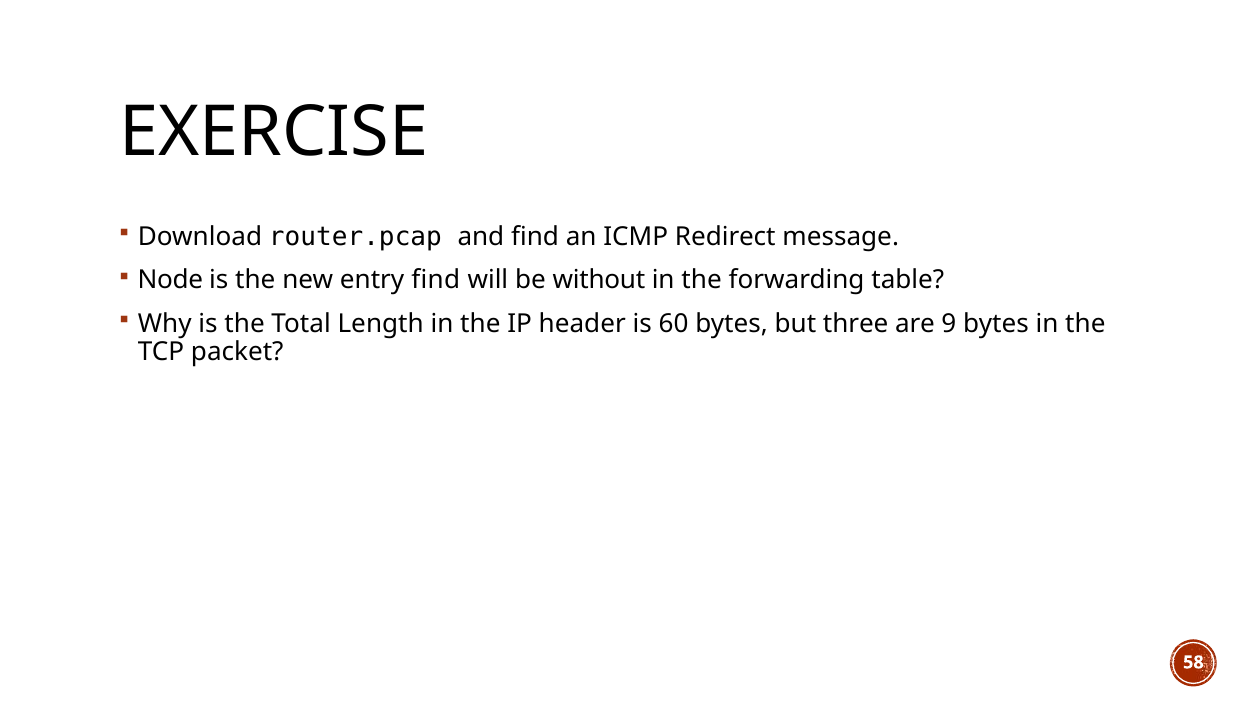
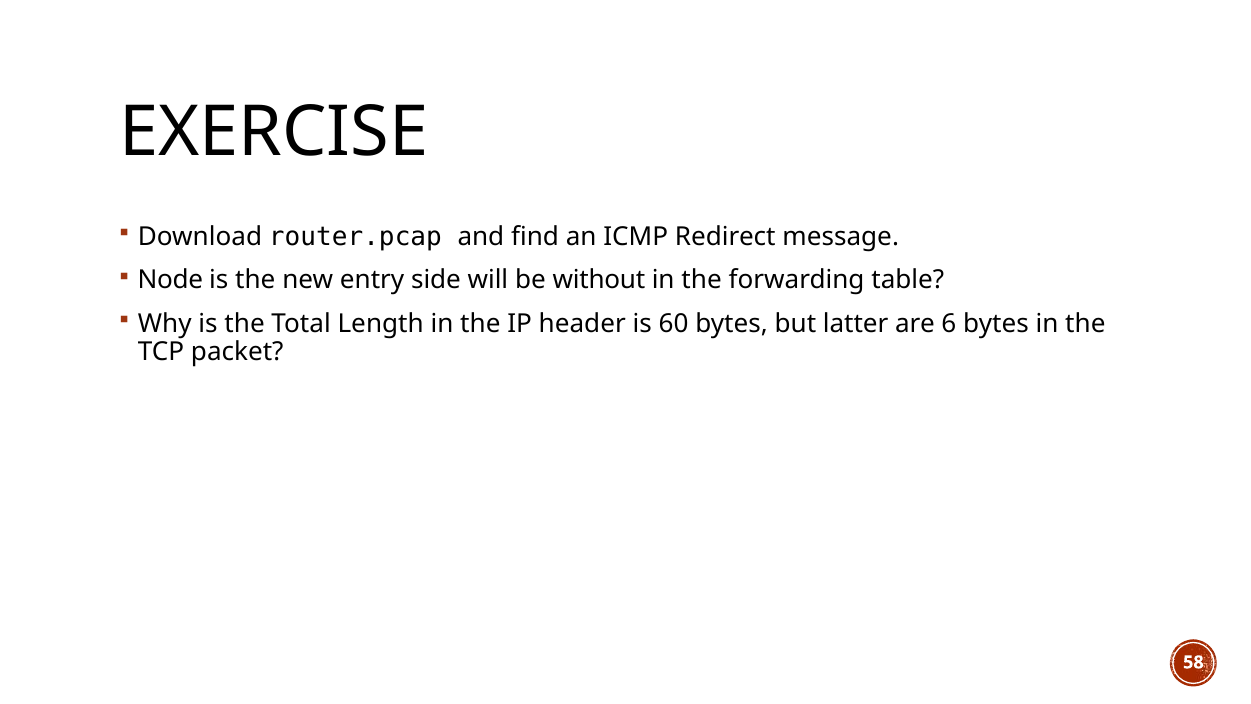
entry find: find -> side
three: three -> latter
9: 9 -> 6
